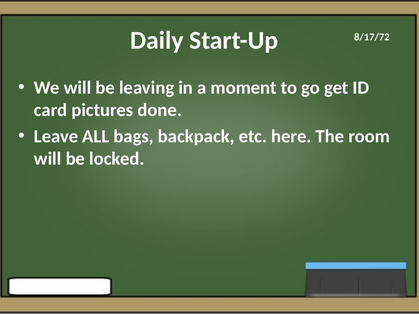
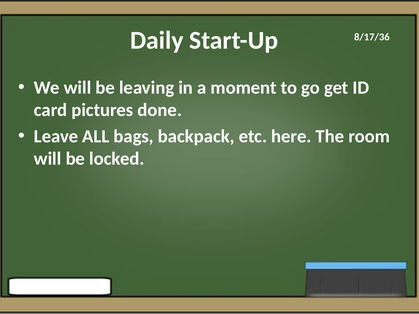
8/17/72: 8/17/72 -> 8/17/36
